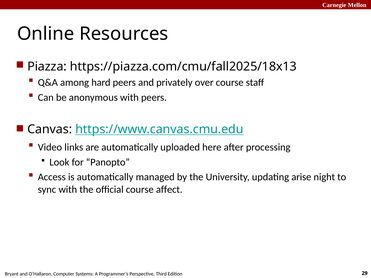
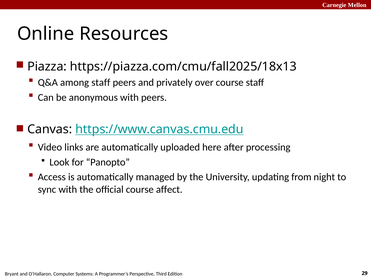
among hard: hard -> staff
arise: arise -> from
